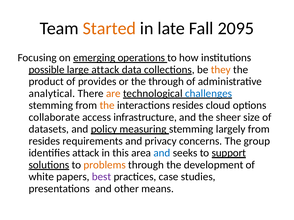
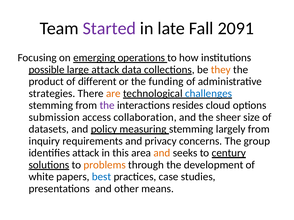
Started colour: orange -> purple
2095: 2095 -> 2091
provides: provides -> different
the through: through -> funding
analytical: analytical -> strategies
the at (107, 106) colour: orange -> purple
collaborate: collaborate -> submission
infrastructure: infrastructure -> collaboration
resides at (44, 141): resides -> inquiry
and at (162, 153) colour: blue -> orange
support: support -> century
best colour: purple -> blue
